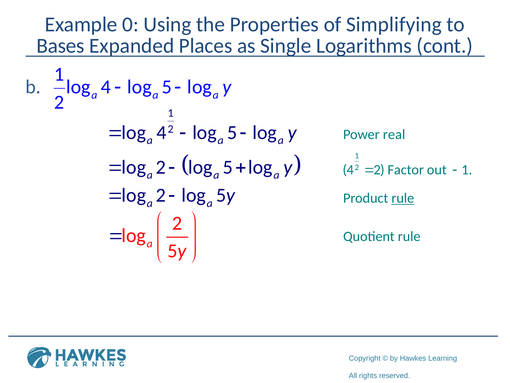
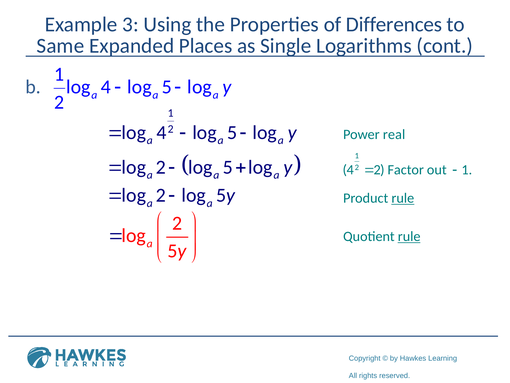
0: 0 -> 3
Simplifying: Simplifying -> Differences
Bases: Bases -> Same
rule at (409, 236) underline: none -> present
